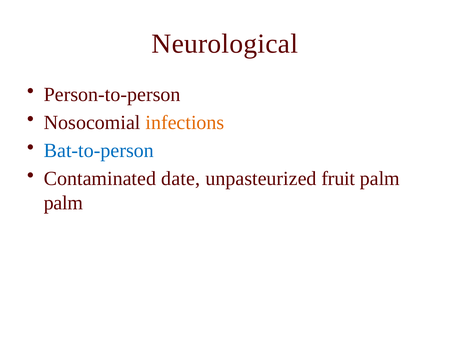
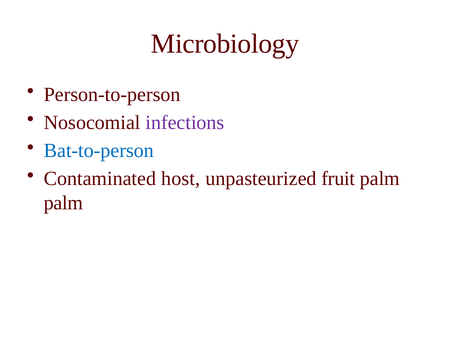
Neurological: Neurological -> Microbiology
infections colour: orange -> purple
date: date -> host
